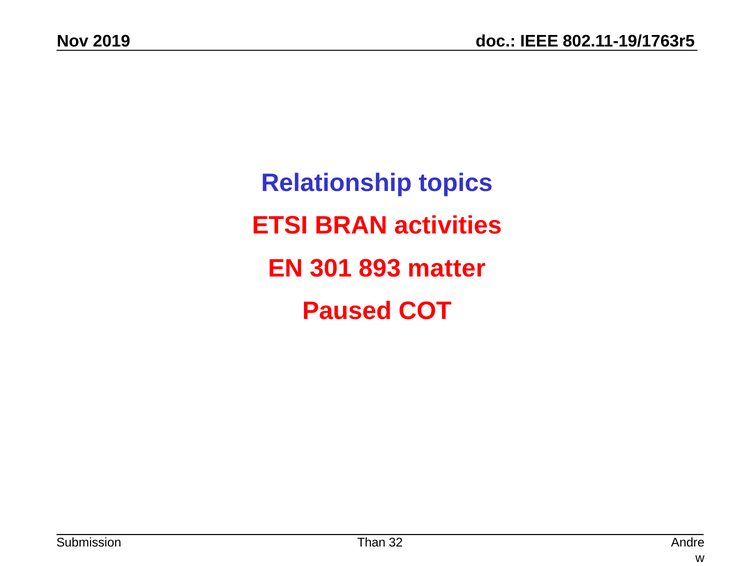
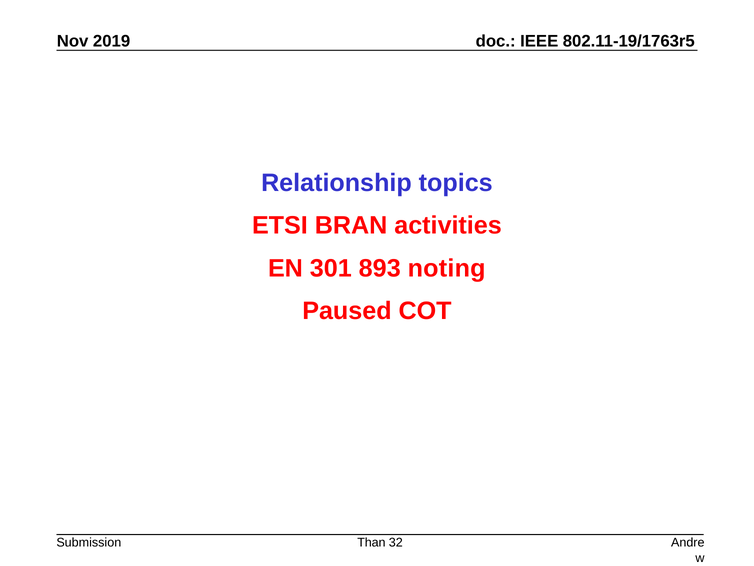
matter: matter -> noting
